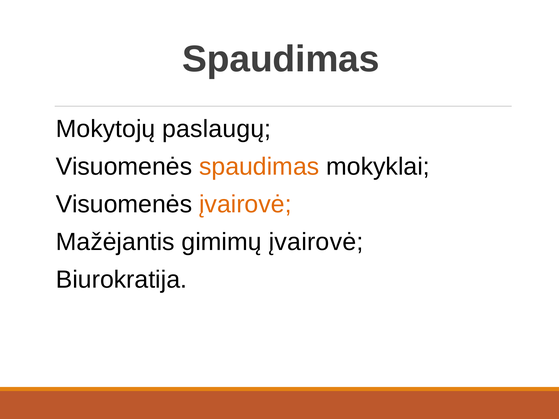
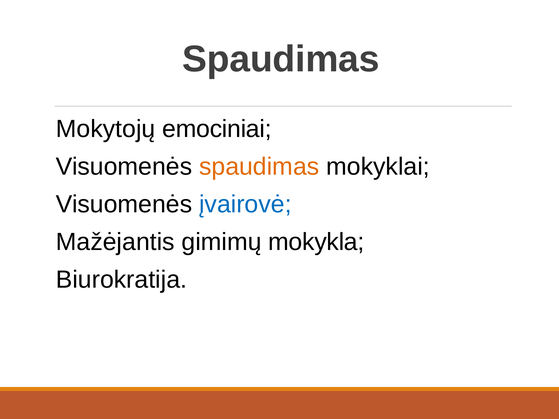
paslaugų: paslaugų -> emociniai
įvairovė at (245, 204) colour: orange -> blue
gimimų įvairovė: įvairovė -> mokykla
